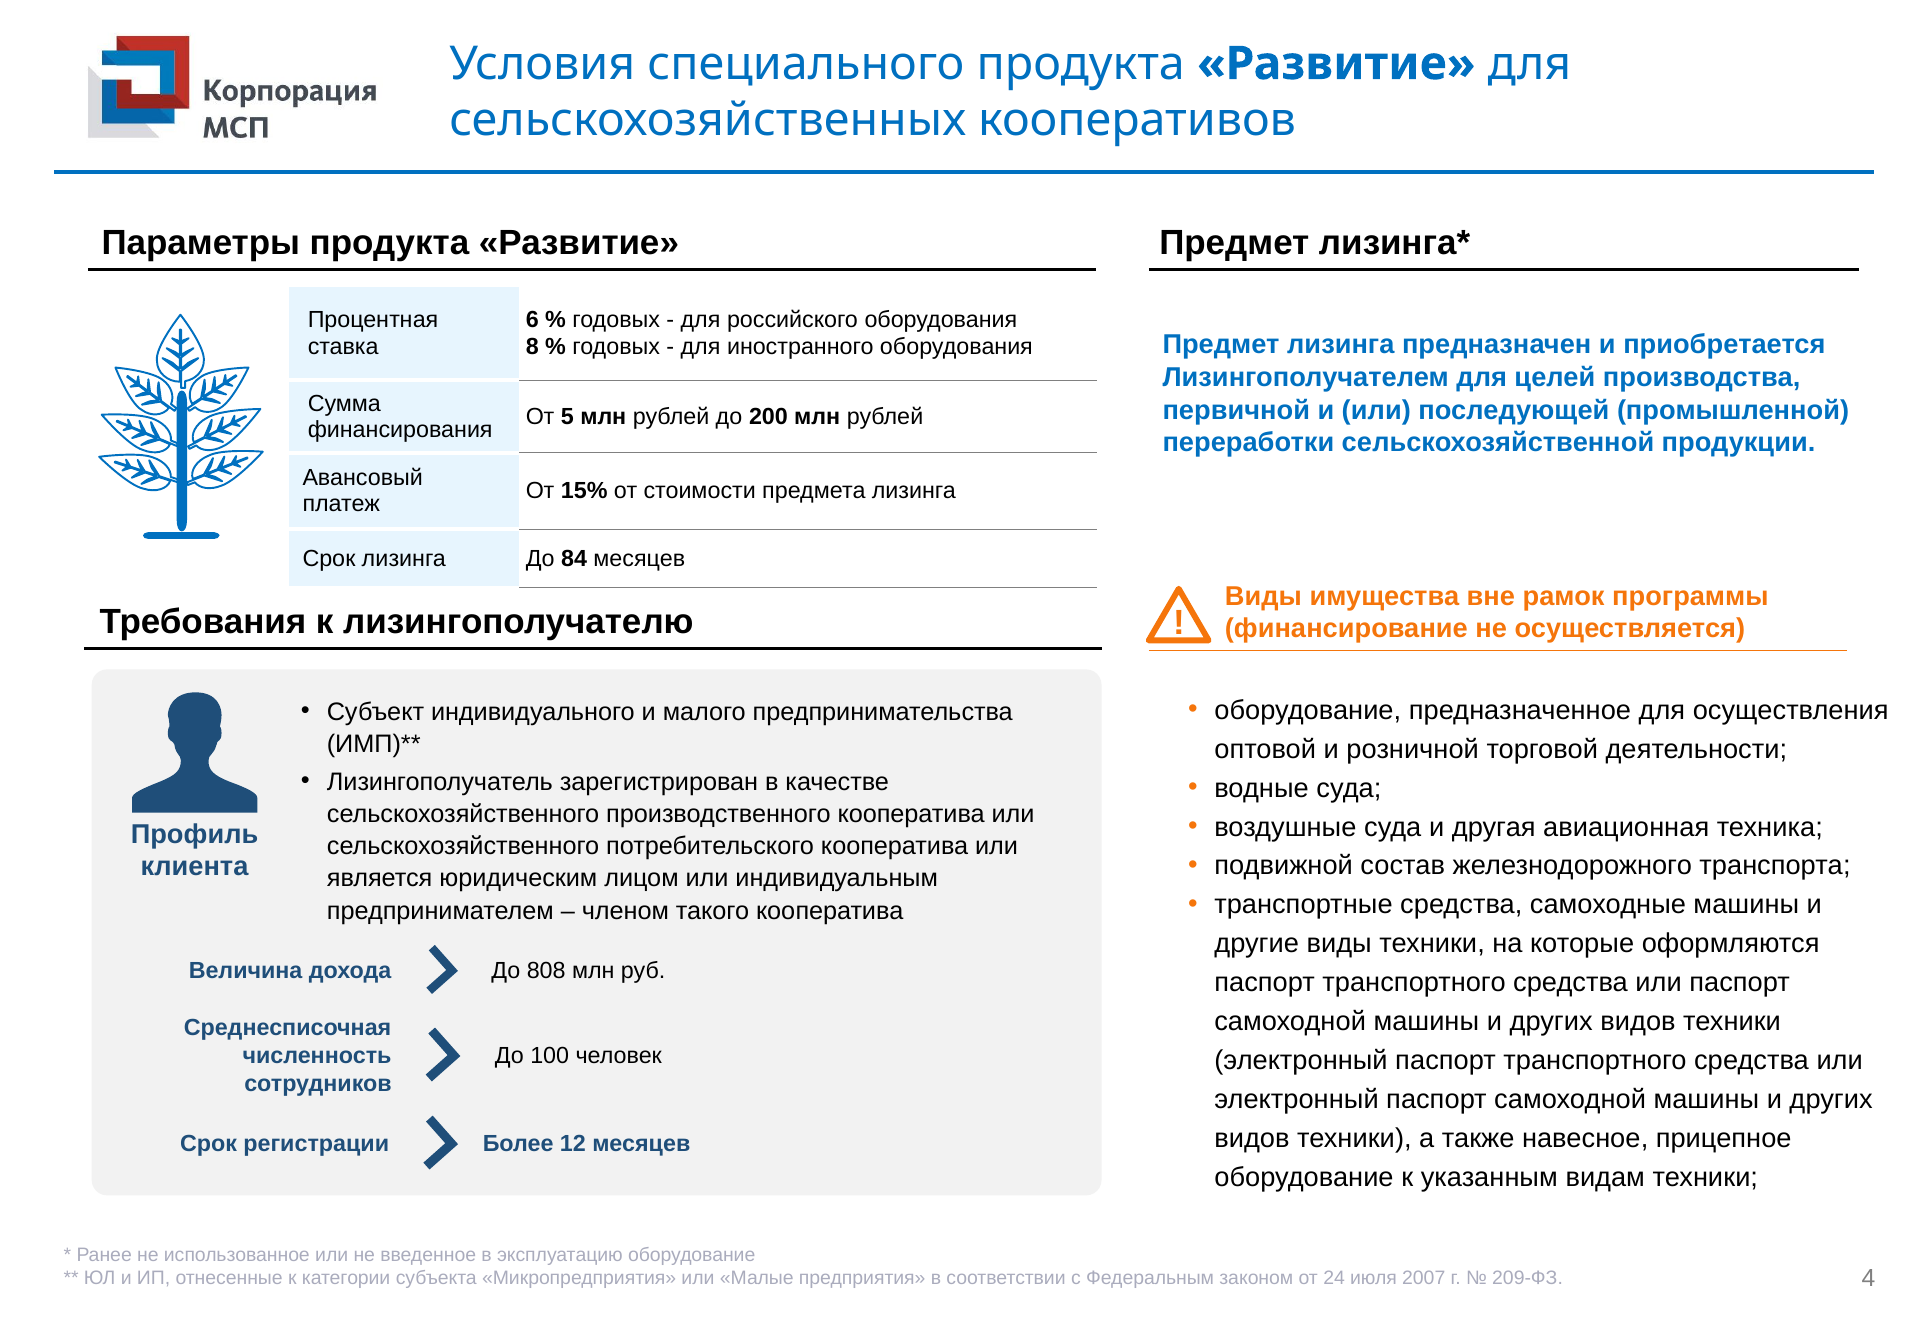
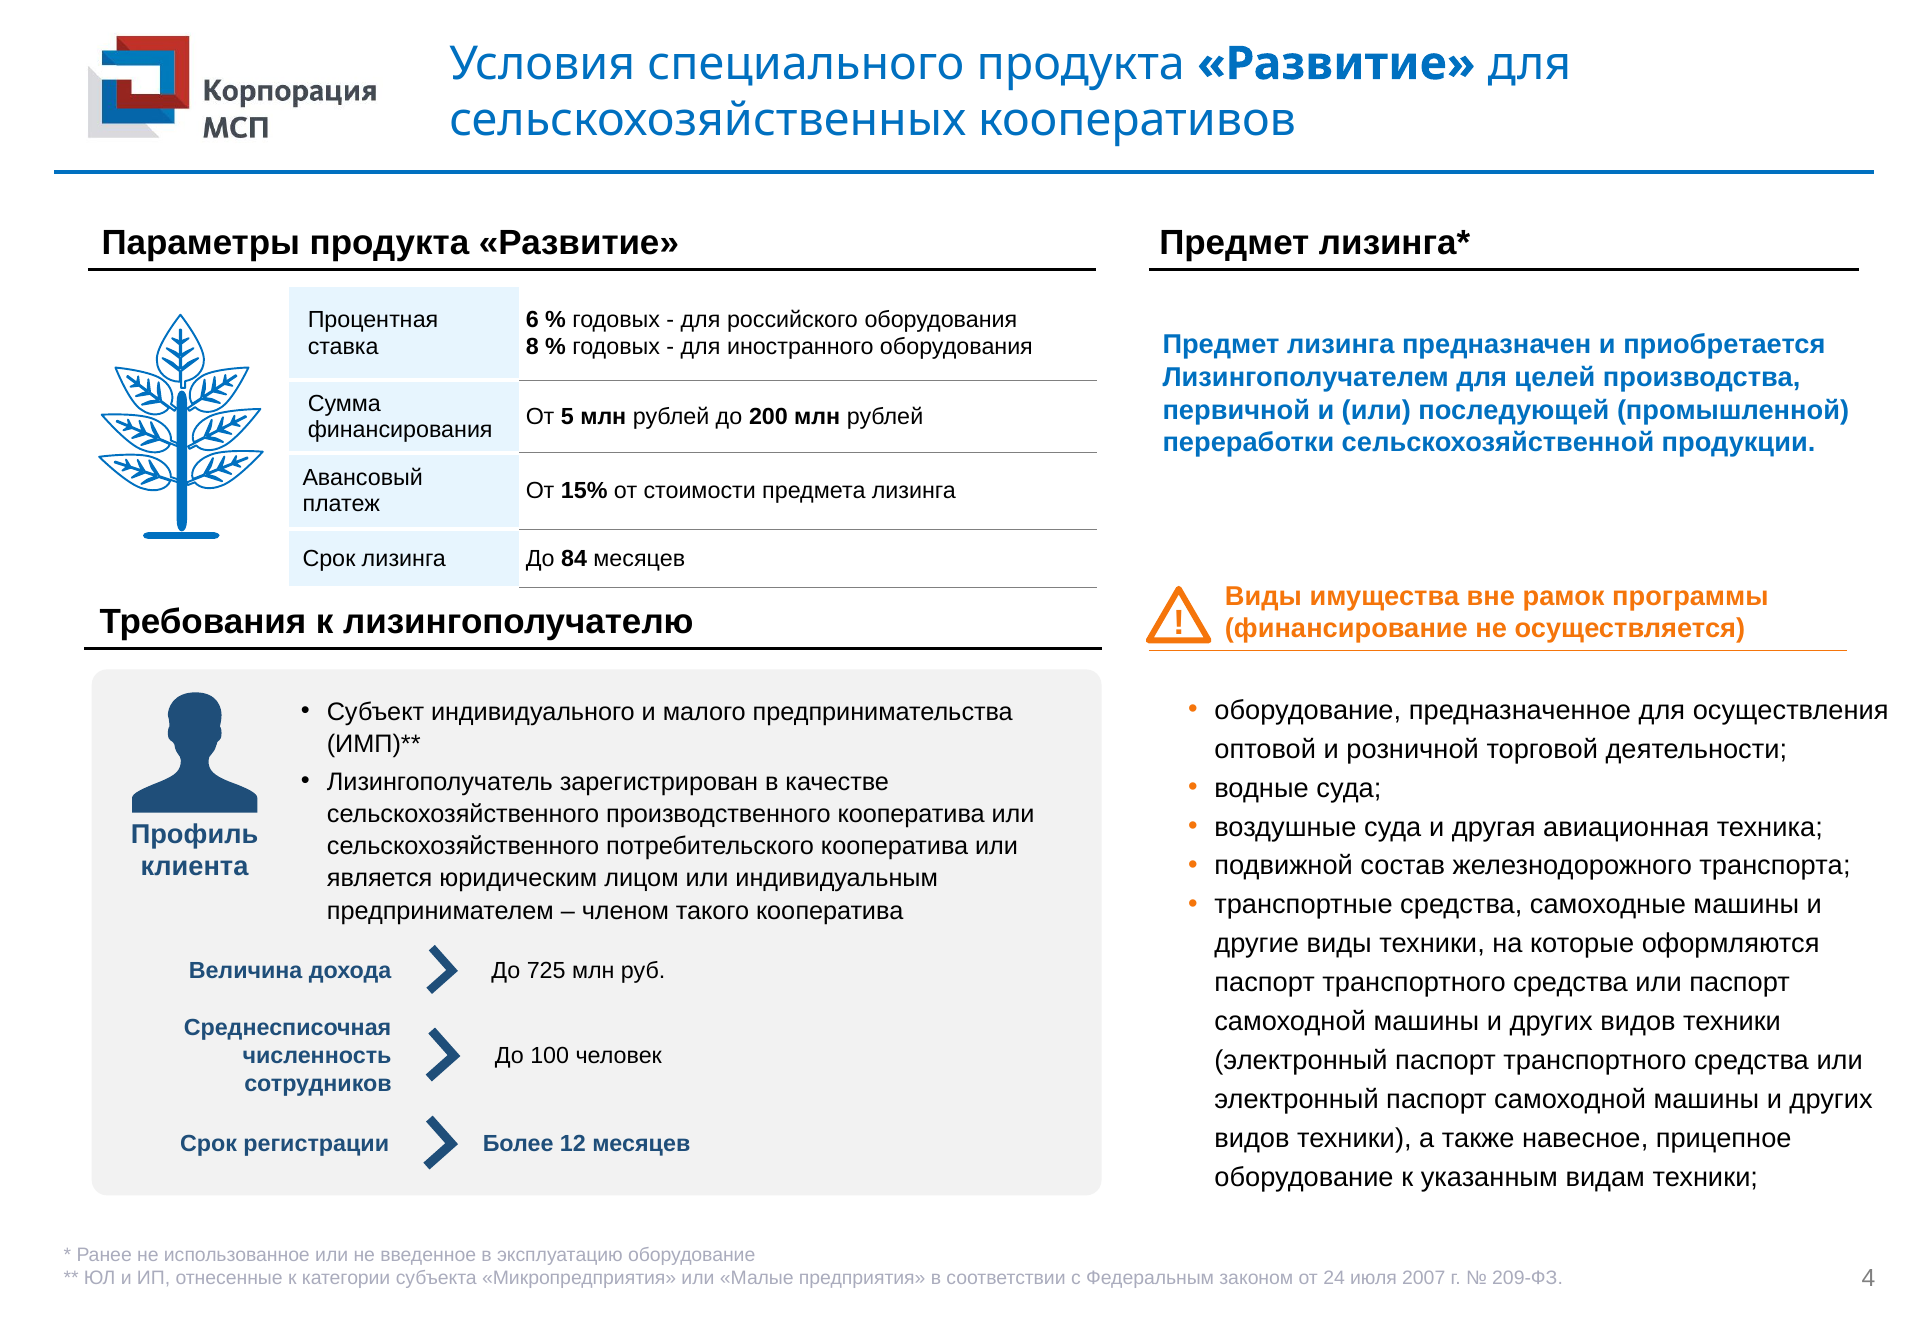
808: 808 -> 725
